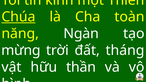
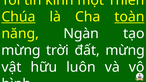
toàn underline: none -> present
đất tháng: tháng -> mừng
thần: thần -> luôn
